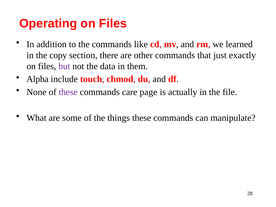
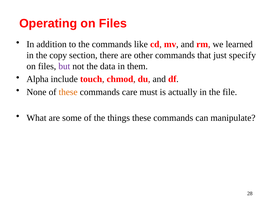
exactly: exactly -> specify
these at (68, 92) colour: purple -> orange
page: page -> must
